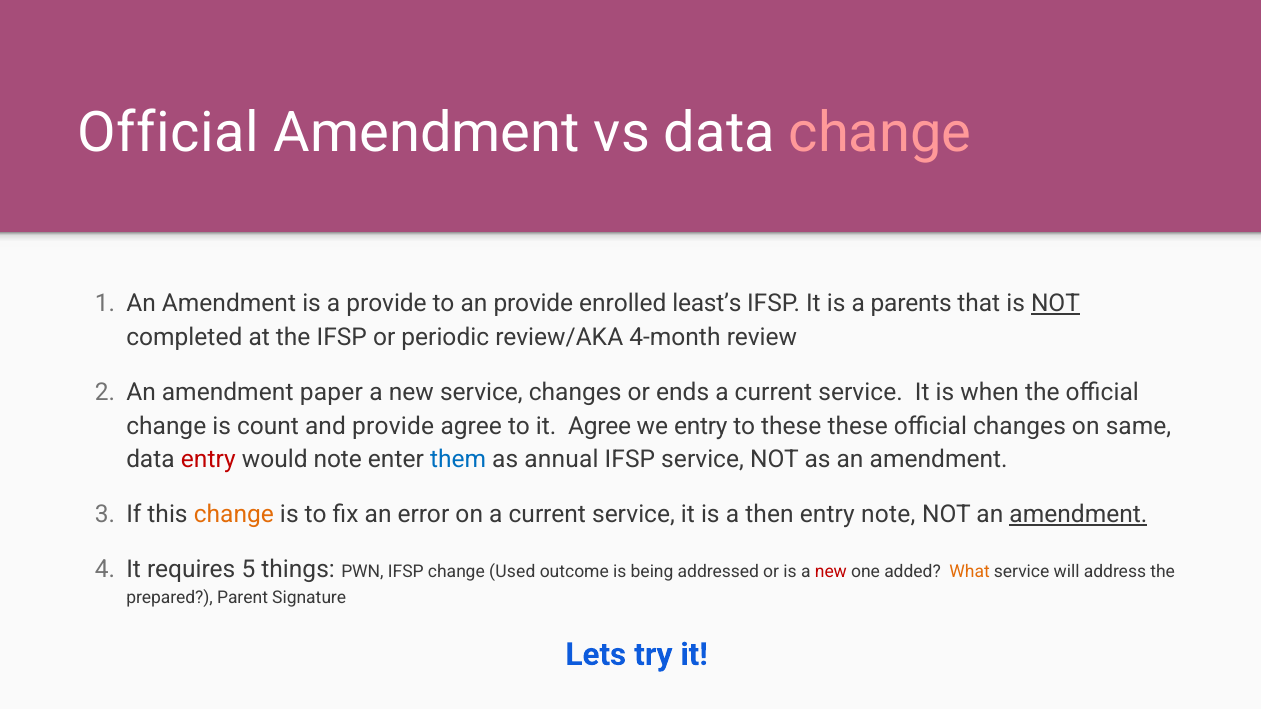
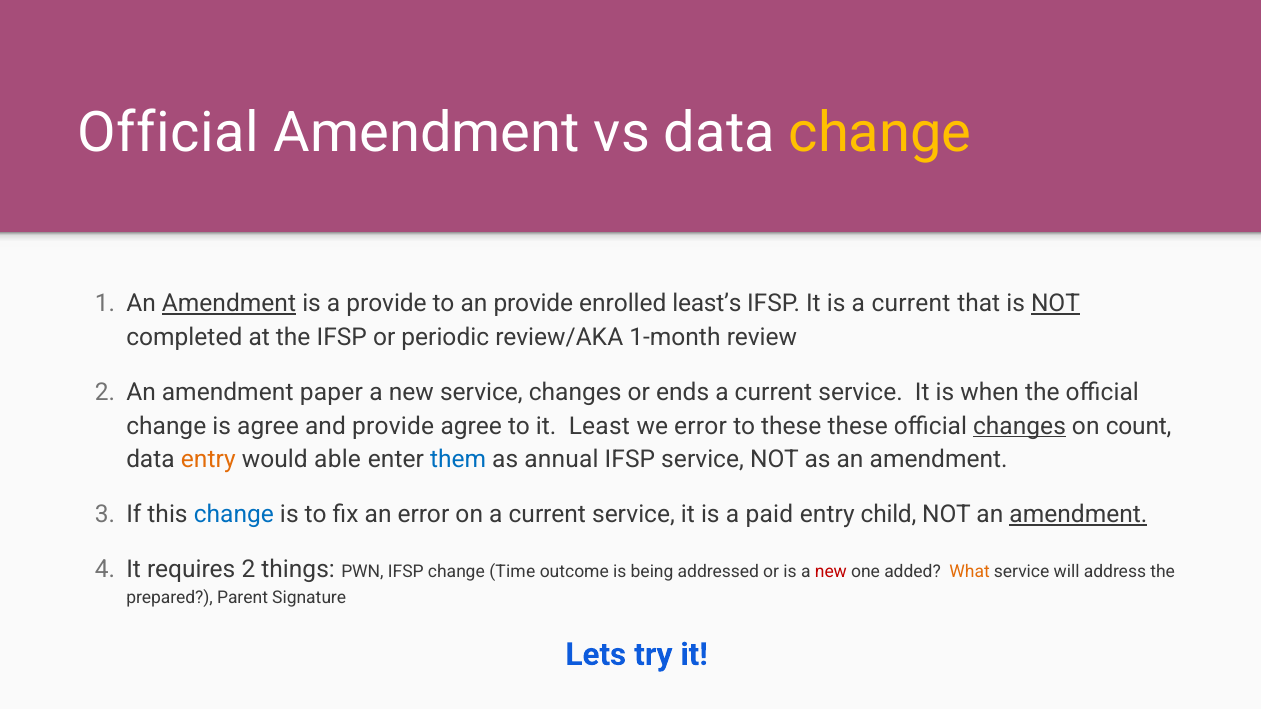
change at (880, 133) colour: pink -> yellow
Amendment at (229, 304) underline: none -> present
is a parents: parents -> current
4-month: 4-month -> 1-month
is count: count -> agree
it Agree: Agree -> Least
we entry: entry -> error
changes at (1020, 426) underline: none -> present
same: same -> count
entry at (208, 460) colour: red -> orange
would note: note -> able
change at (234, 515) colour: orange -> blue
then: then -> paid
entry note: note -> child
requires 5: 5 -> 2
Used: Used -> Time
